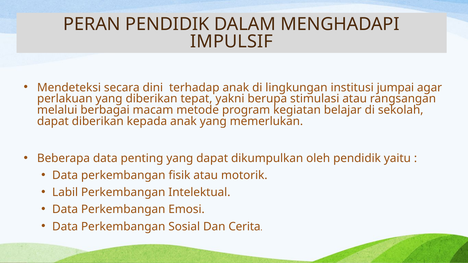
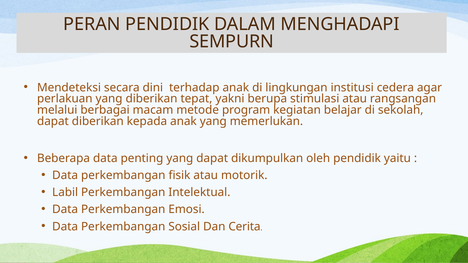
IMPULSIF: IMPULSIF -> SEMPURN
jumpai: jumpai -> cedera
